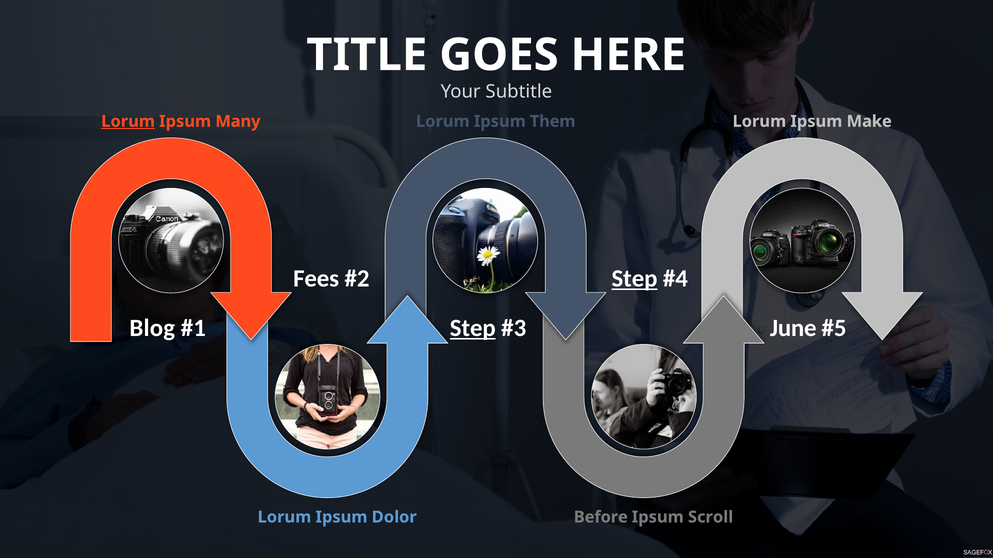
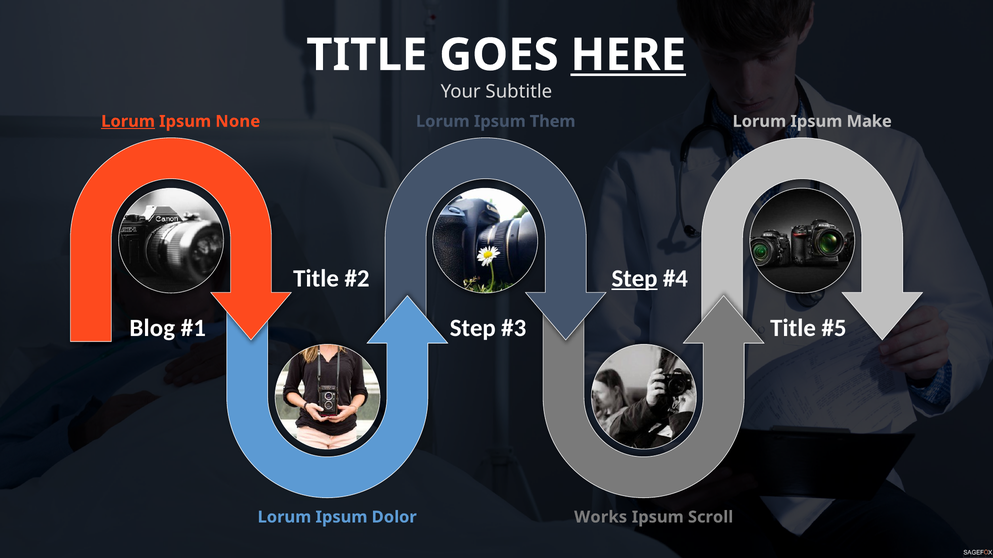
HERE underline: none -> present
Many: Many -> None
Fees at (316, 279): Fees -> Title
Step at (473, 328) underline: present -> none
June at (793, 328): June -> Title
Before: Before -> Works
